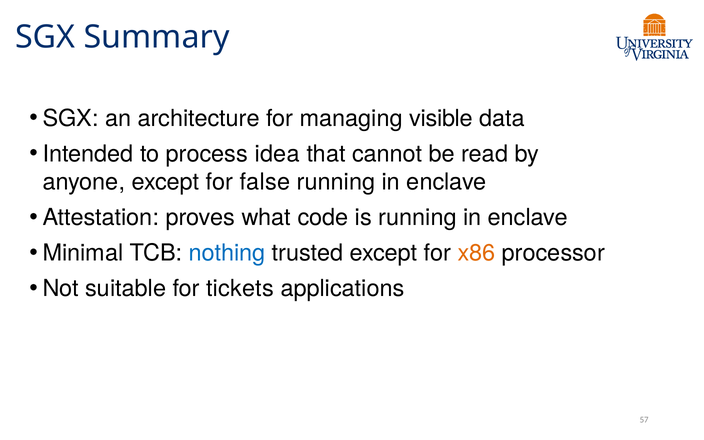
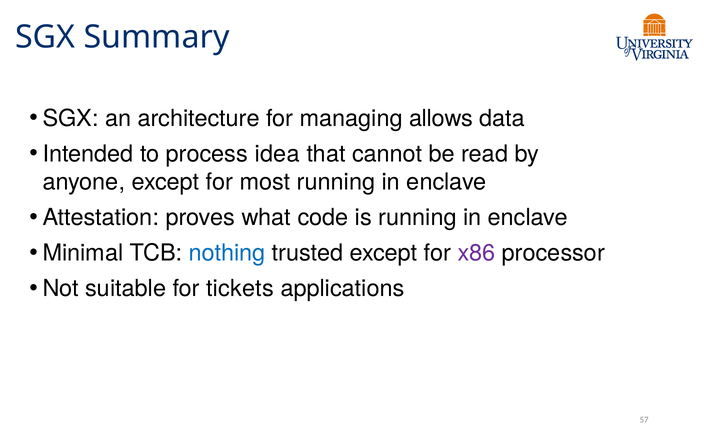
visible: visible -> allows
false: false -> most
x86 colour: orange -> purple
